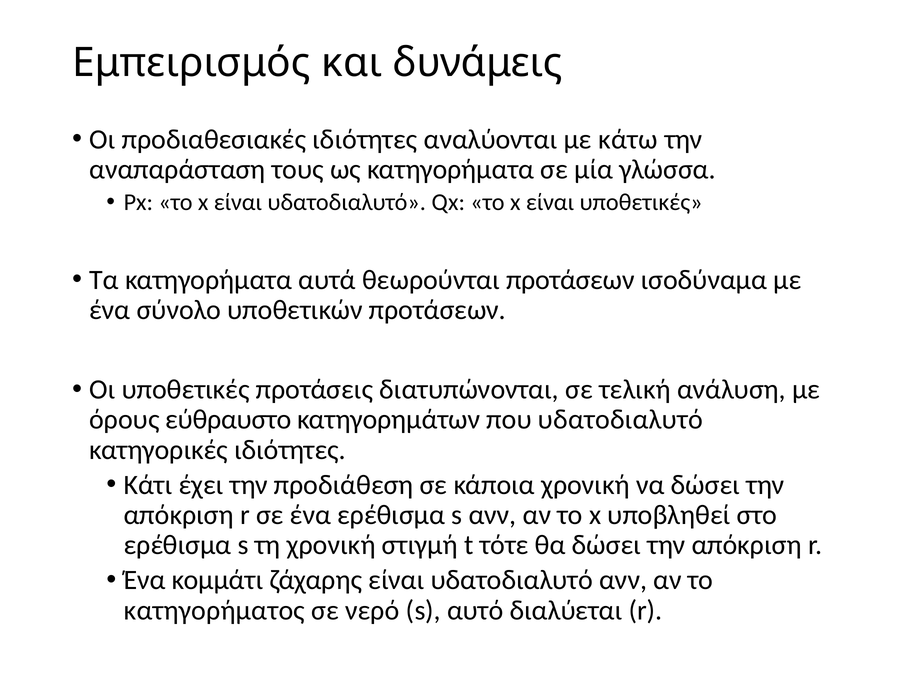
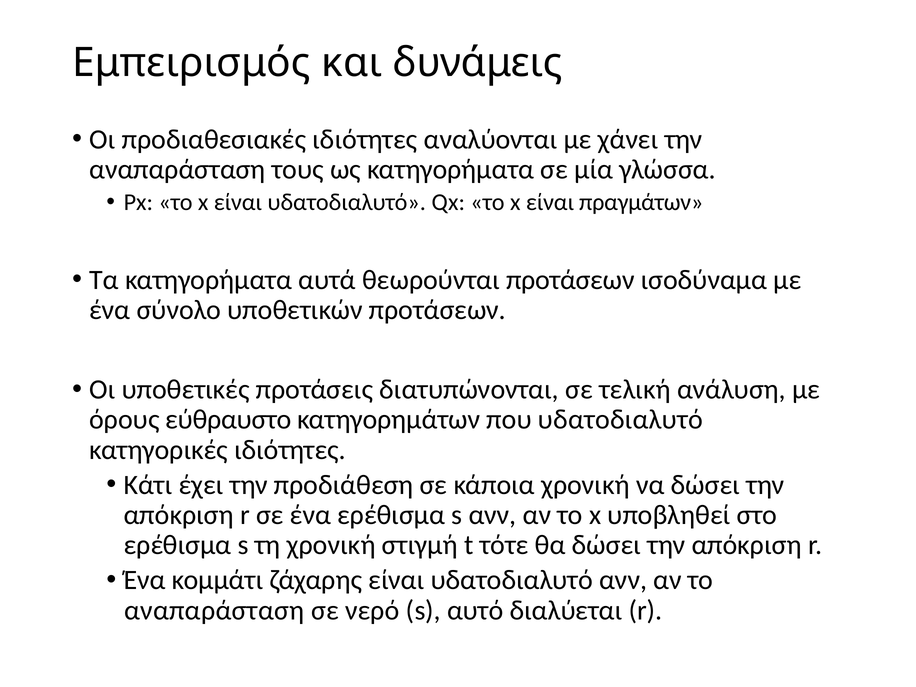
κάτω: κάτω -> χάνει
είναι υποθετικές: υποθετικές -> πραγμάτων
κατηγορήματος at (214, 610): κατηγορήματος -> αναπαράσταση
